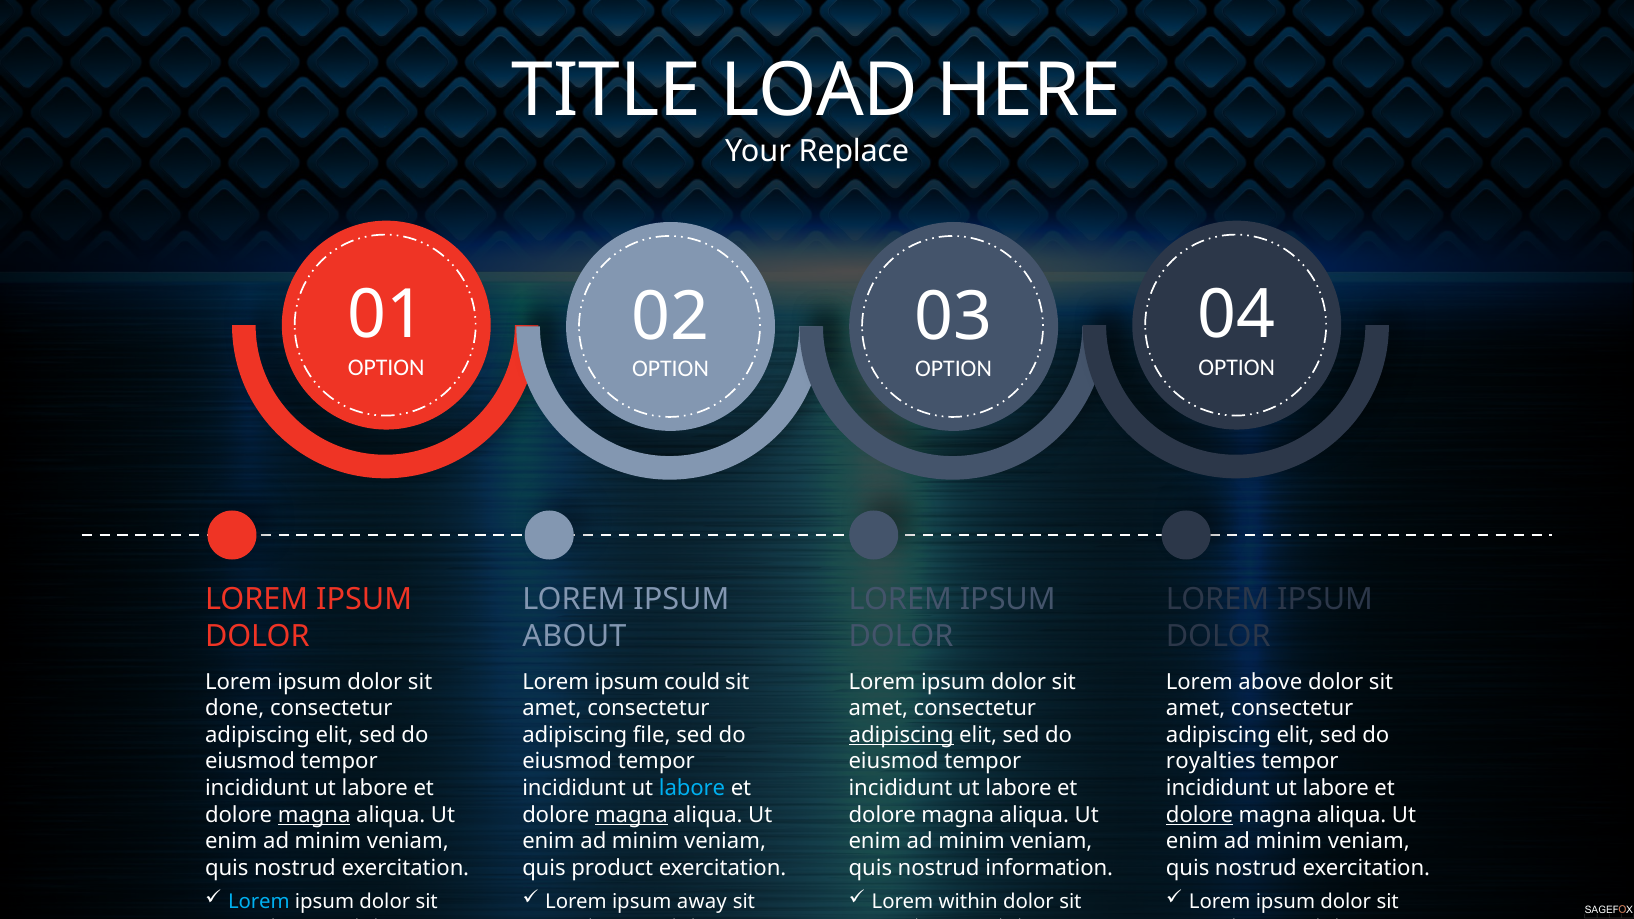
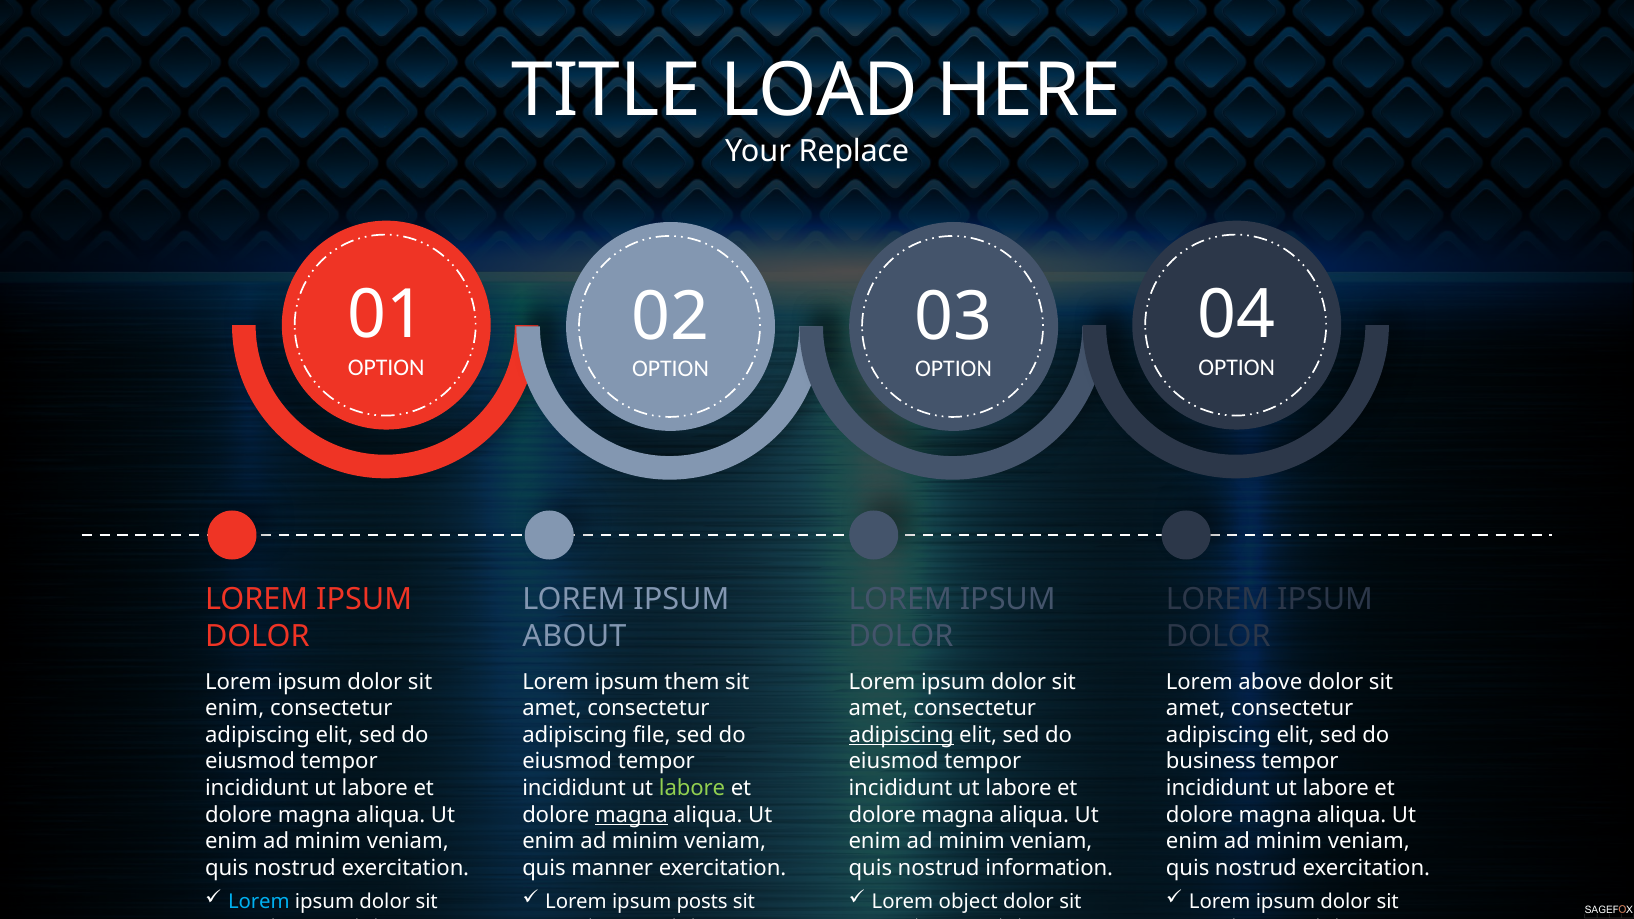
could: could -> them
done at (235, 709): done -> enim
royalties: royalties -> business
labore at (692, 788) colour: light blue -> light green
magna at (314, 815) underline: present -> none
dolore at (1200, 815) underline: present -> none
product: product -> manner
away: away -> posts
within: within -> object
